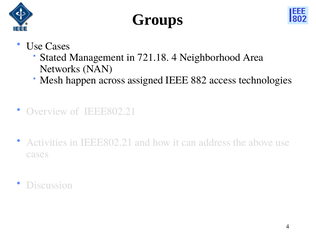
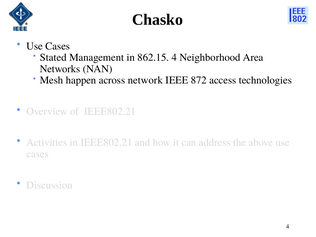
Groups: Groups -> Chasko
721.18: 721.18 -> 862.15
assigned: assigned -> network
882: 882 -> 872
